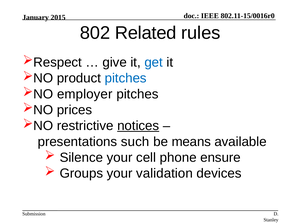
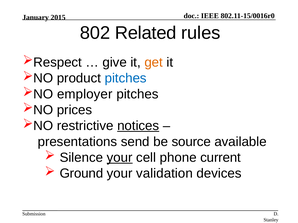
get colour: blue -> orange
such: such -> send
means: means -> source
your at (120, 158) underline: none -> present
ensure: ensure -> current
Groups: Groups -> Ground
